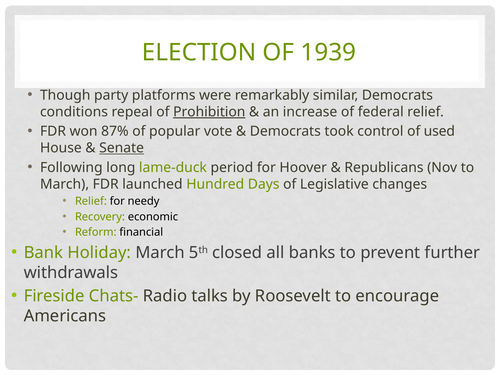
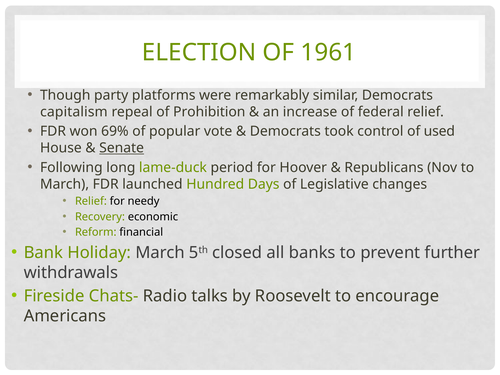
1939: 1939 -> 1961
conditions: conditions -> capitalism
Prohibition underline: present -> none
87%: 87% -> 69%
